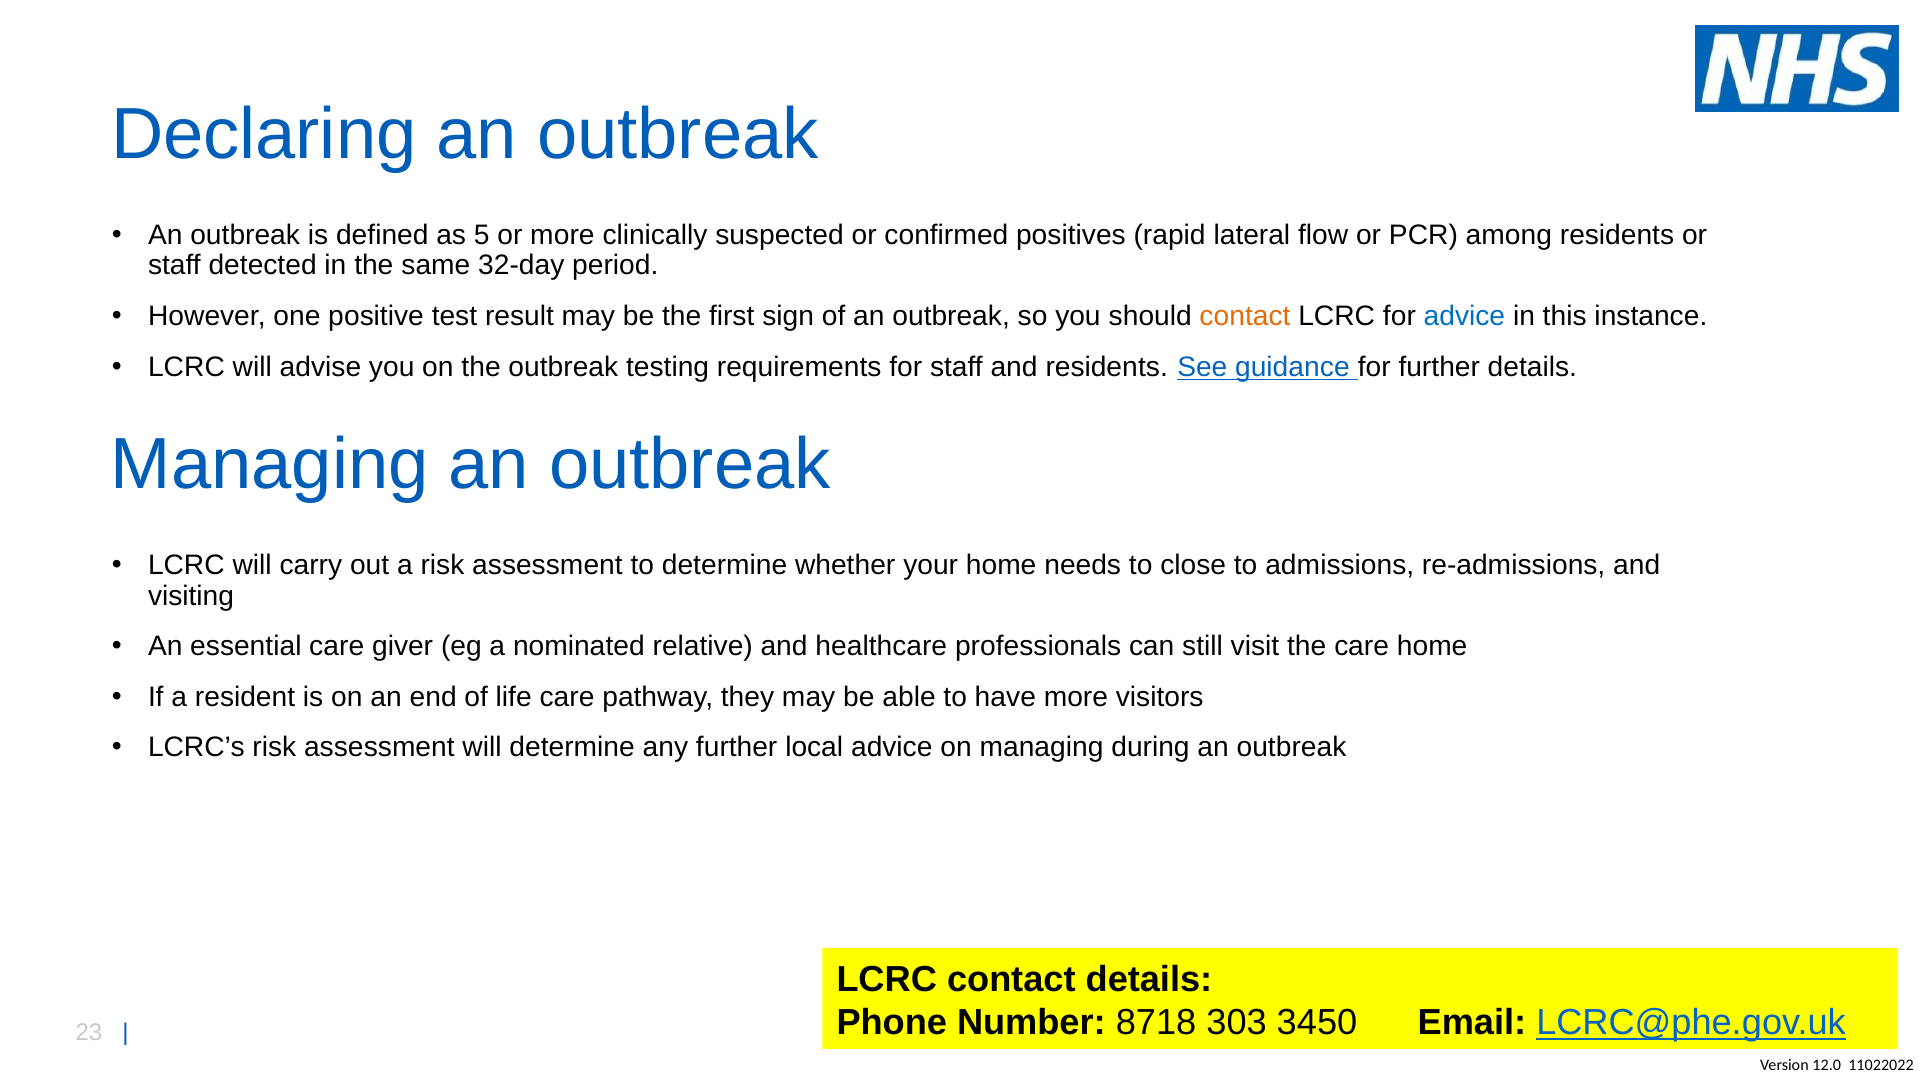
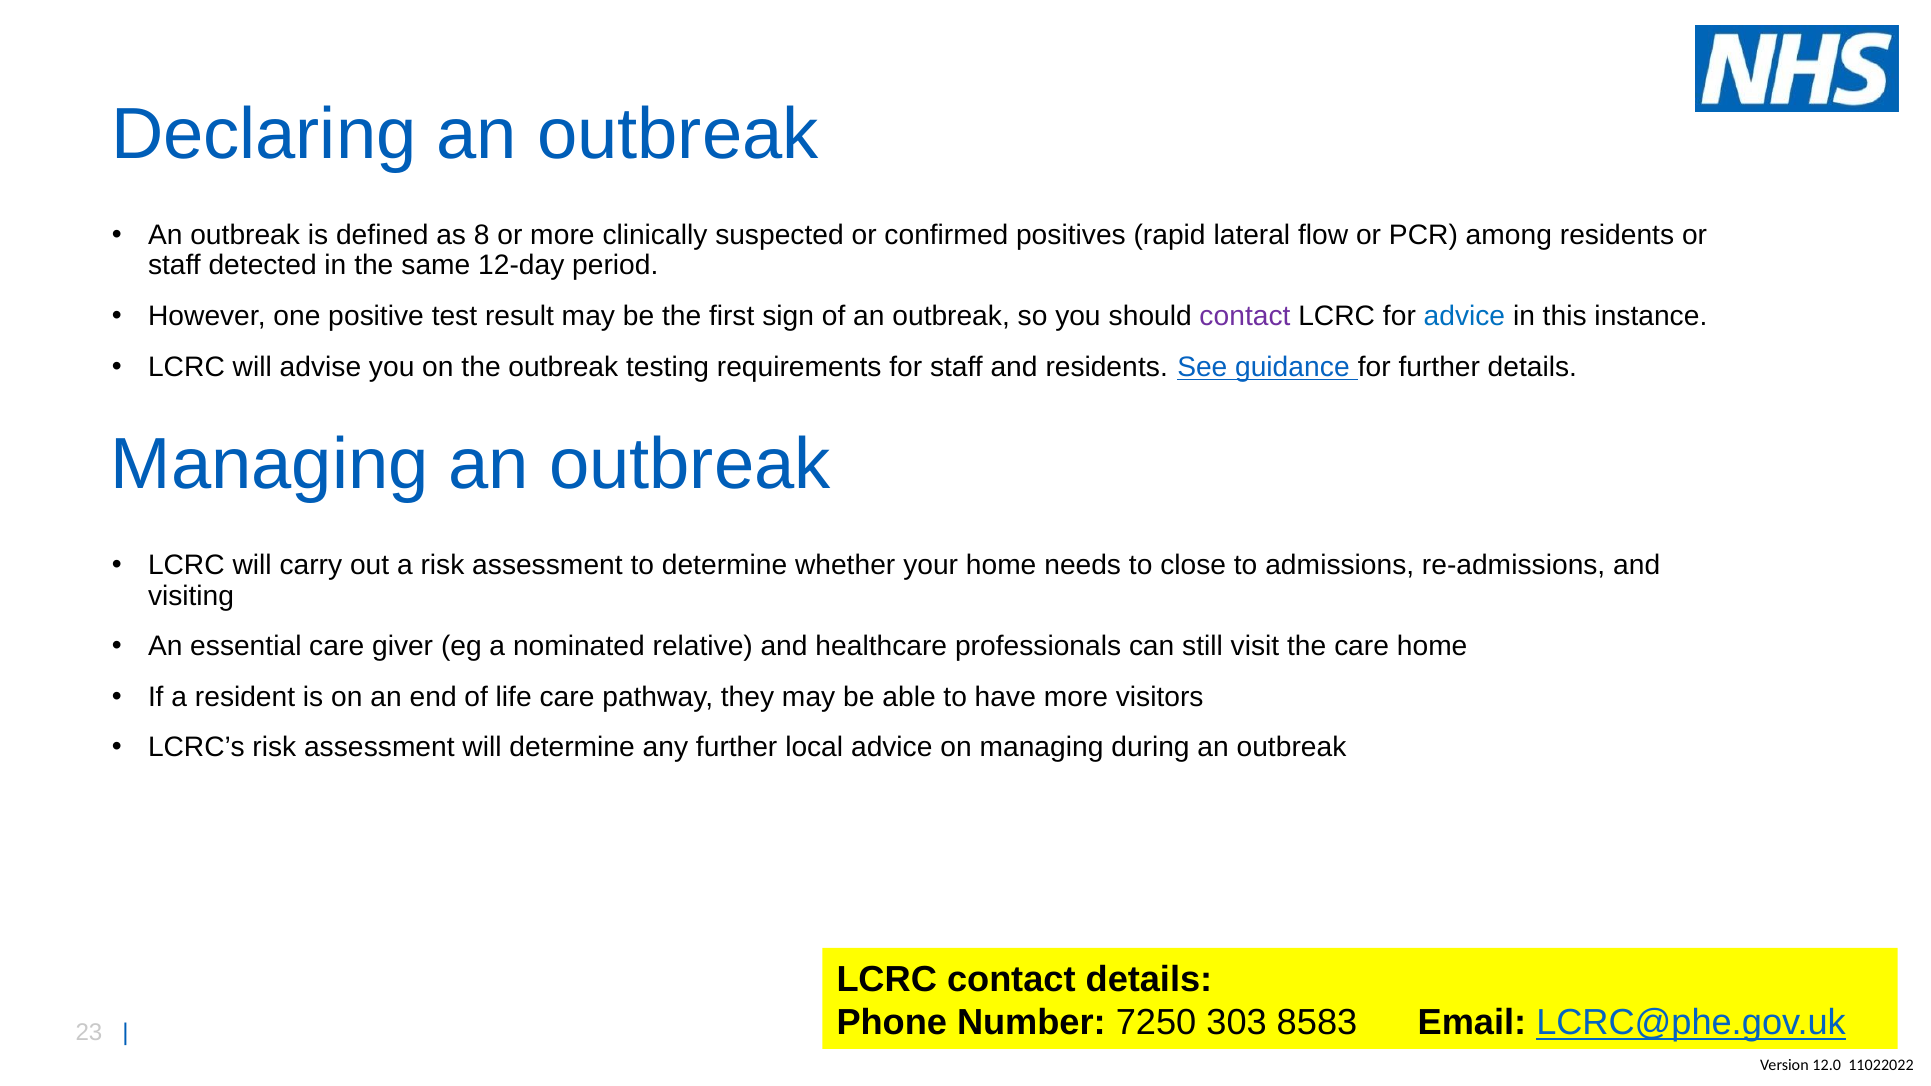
5: 5 -> 8
32-day: 32-day -> 12-day
contact at (1245, 316) colour: orange -> purple
8718: 8718 -> 7250
3450: 3450 -> 8583
